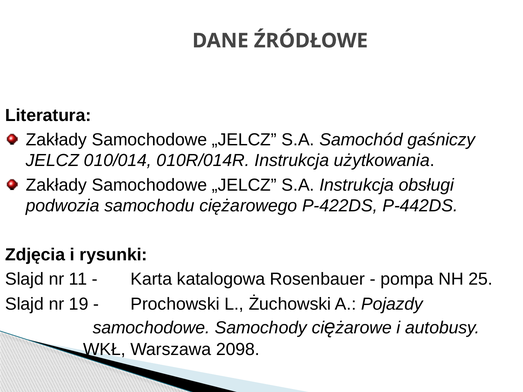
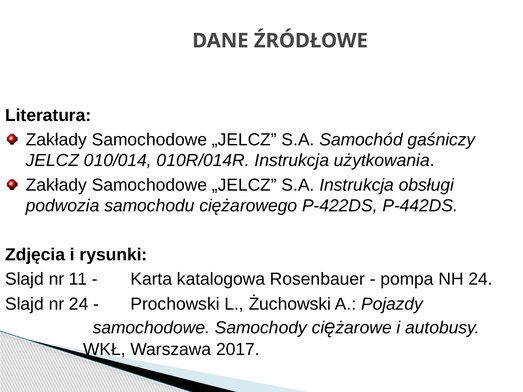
NH 25: 25 -> 24
nr 19: 19 -> 24
2098: 2098 -> 2017
